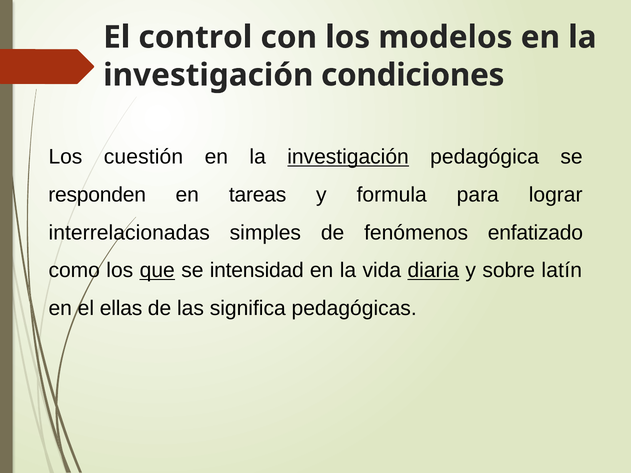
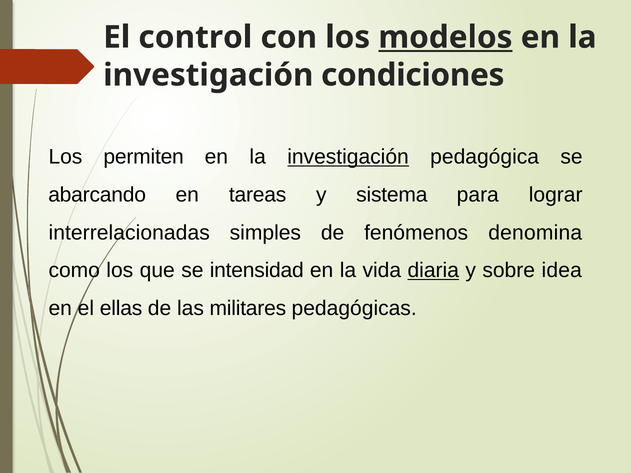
modelos underline: none -> present
cuestión: cuestión -> permiten
responden: responden -> abarcando
formula: formula -> sistema
enfatizado: enfatizado -> denomina
que underline: present -> none
latín: latín -> idea
significa: significa -> militares
